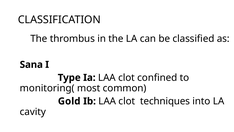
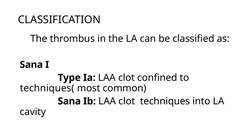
monitoring(: monitoring( -> techniques(
Gold at (69, 101): Gold -> Sana
